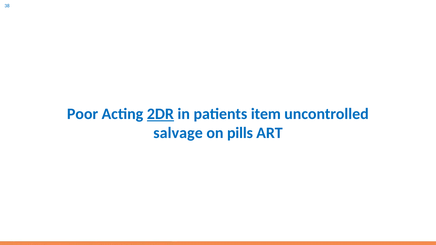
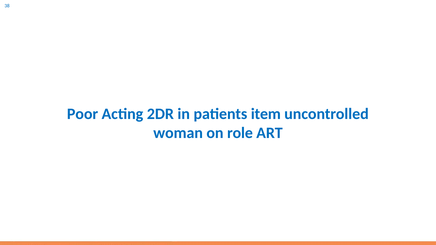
2DR underline: present -> none
salvage: salvage -> woman
pills: pills -> role
